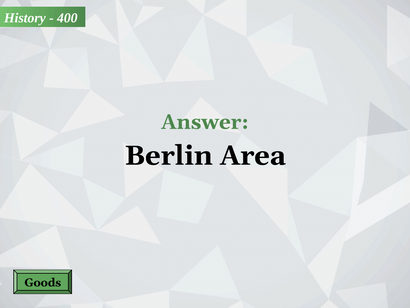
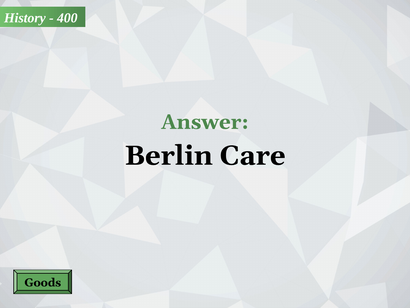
Area: Area -> Care
